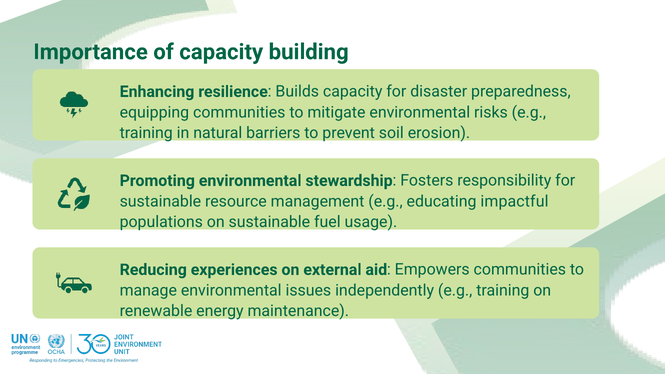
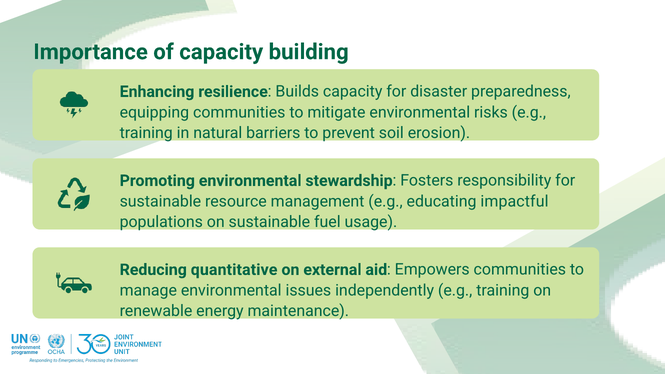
experiences: experiences -> quantitative
